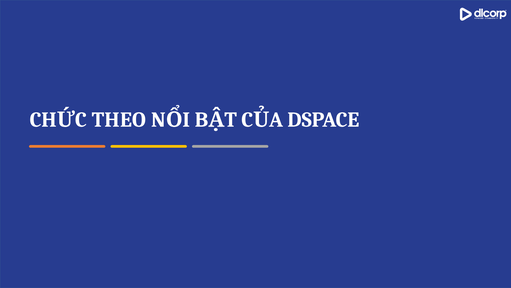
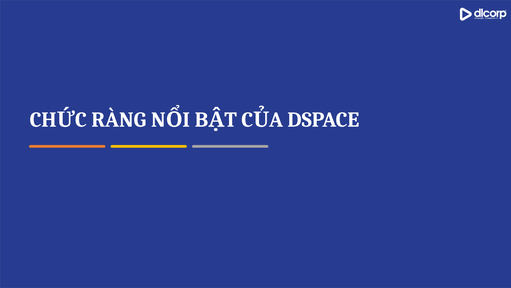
THEO: THEO -> RÀNG
